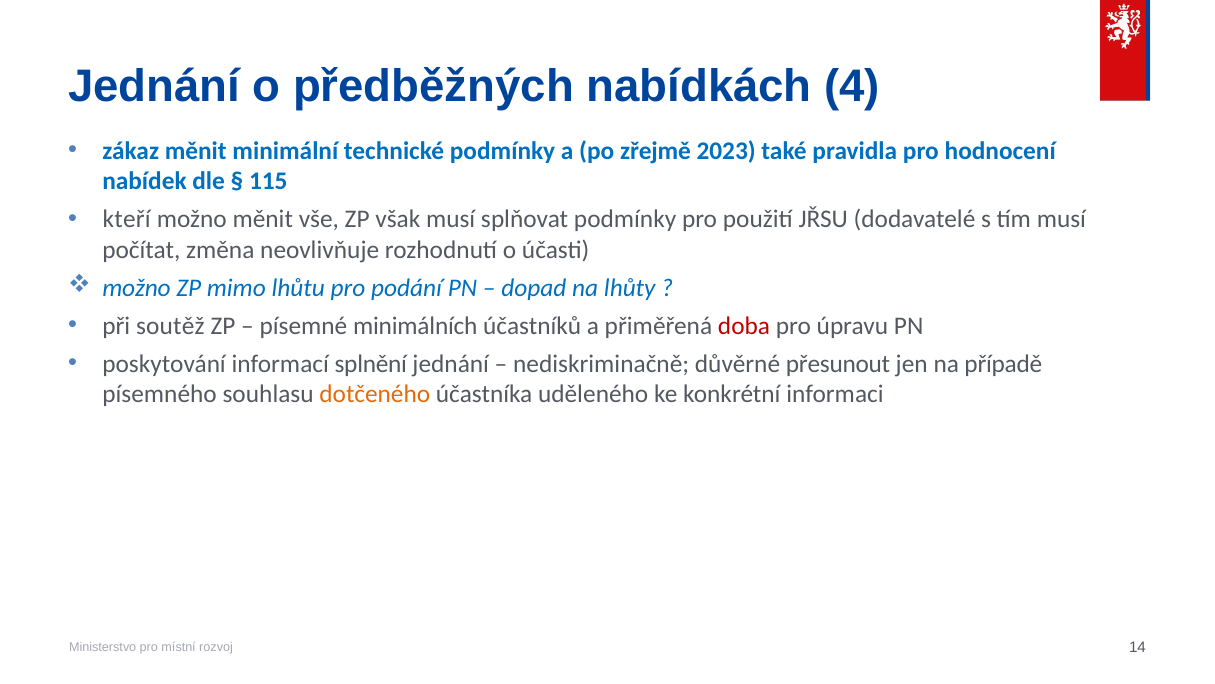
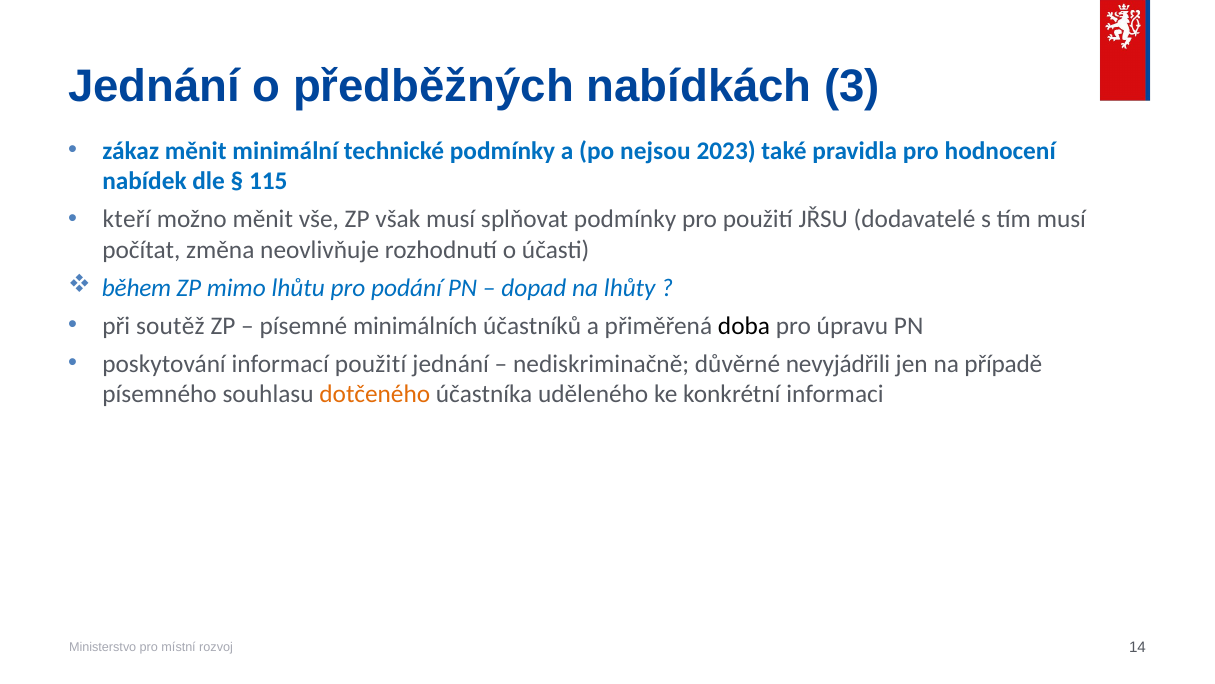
4: 4 -> 3
zřejmě: zřejmě -> nejsou
možno at (137, 288): možno -> během
doba colour: red -> black
informací splnění: splnění -> použití
přesunout: přesunout -> nevyjádřili
